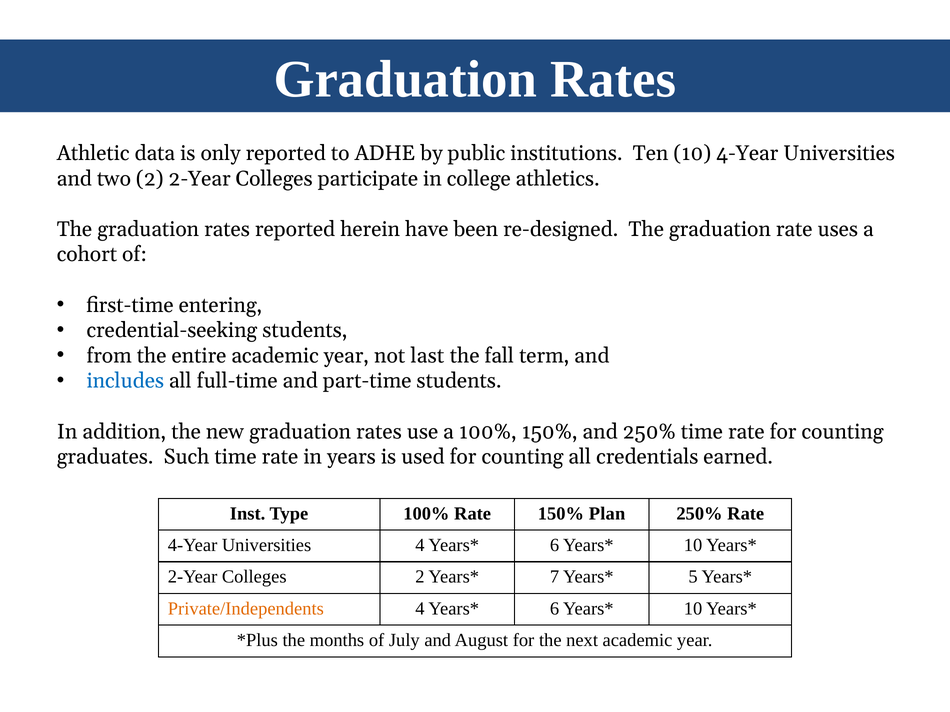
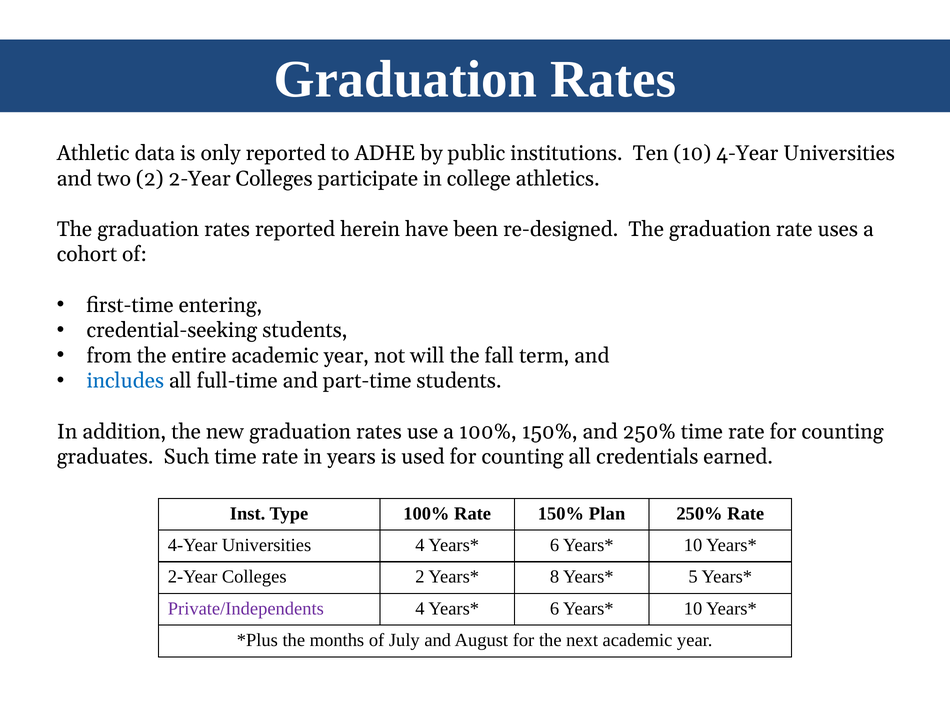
last: last -> will
7: 7 -> 8
Private/Independents colour: orange -> purple
